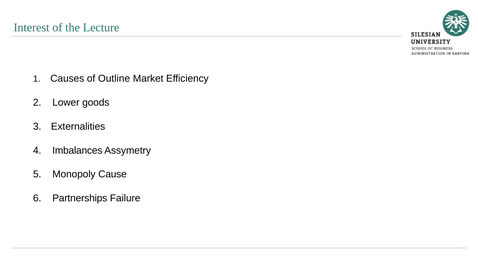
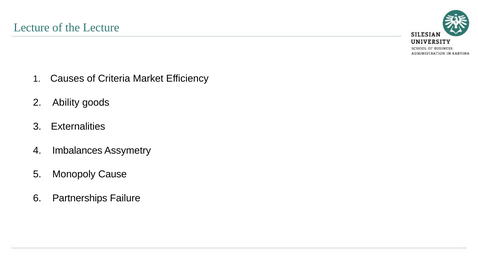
Interest at (31, 27): Interest -> Lecture
Outline: Outline -> Criteria
Lower: Lower -> Ability
